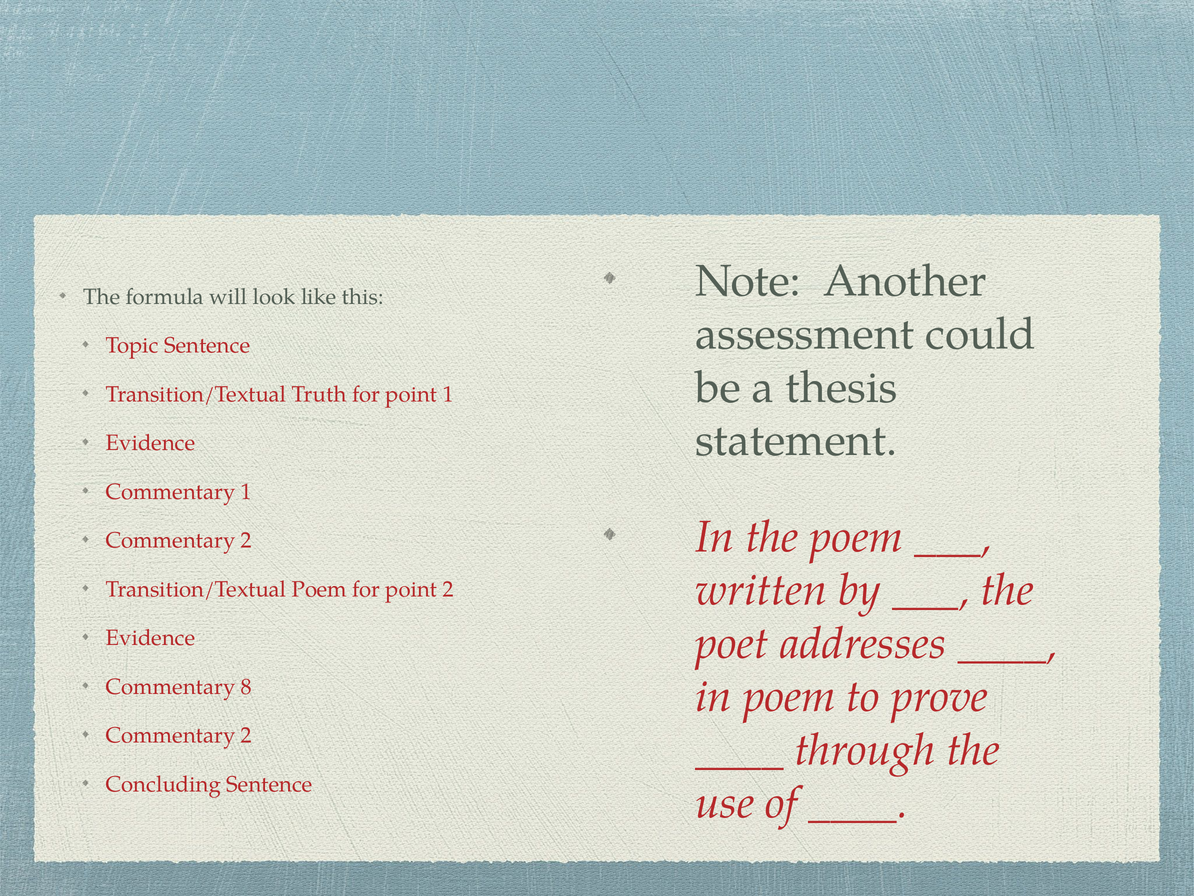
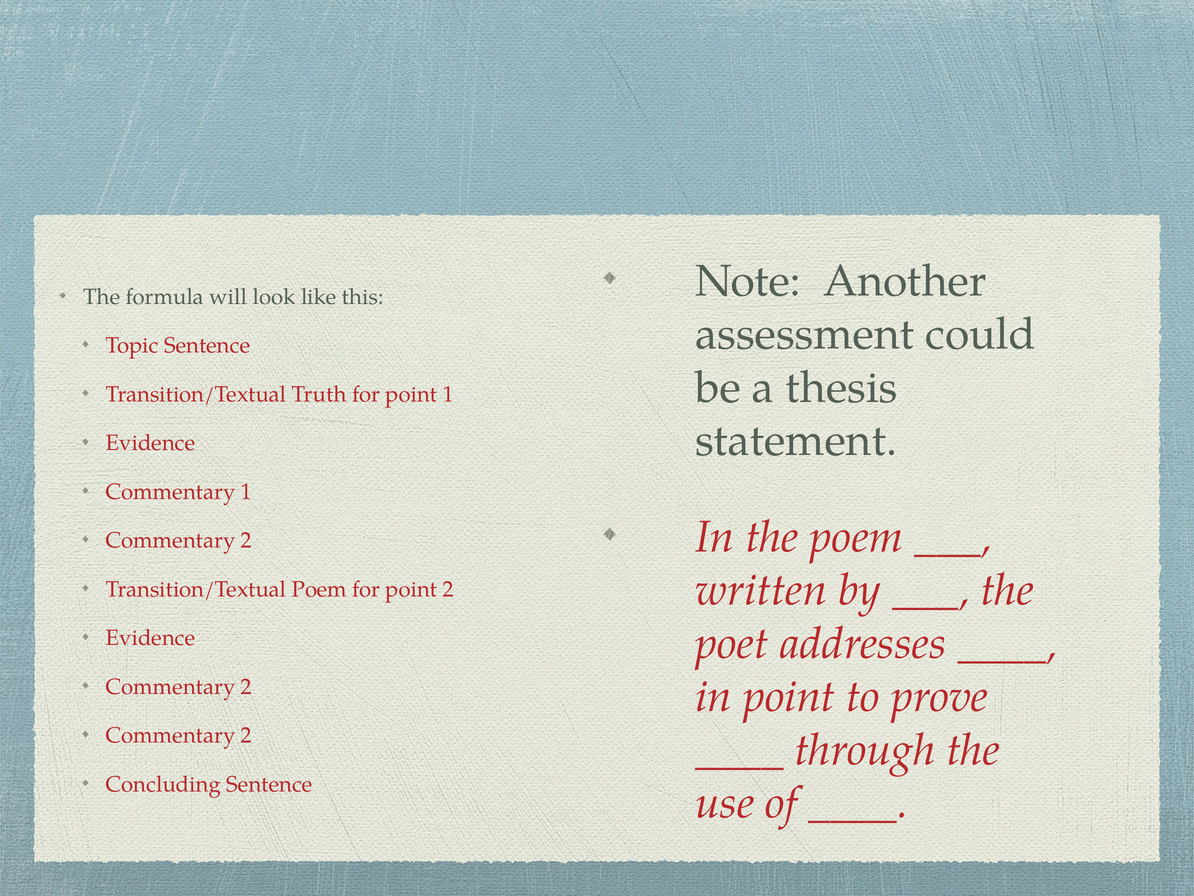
8 at (246, 686): 8 -> 2
in poem: poem -> point
